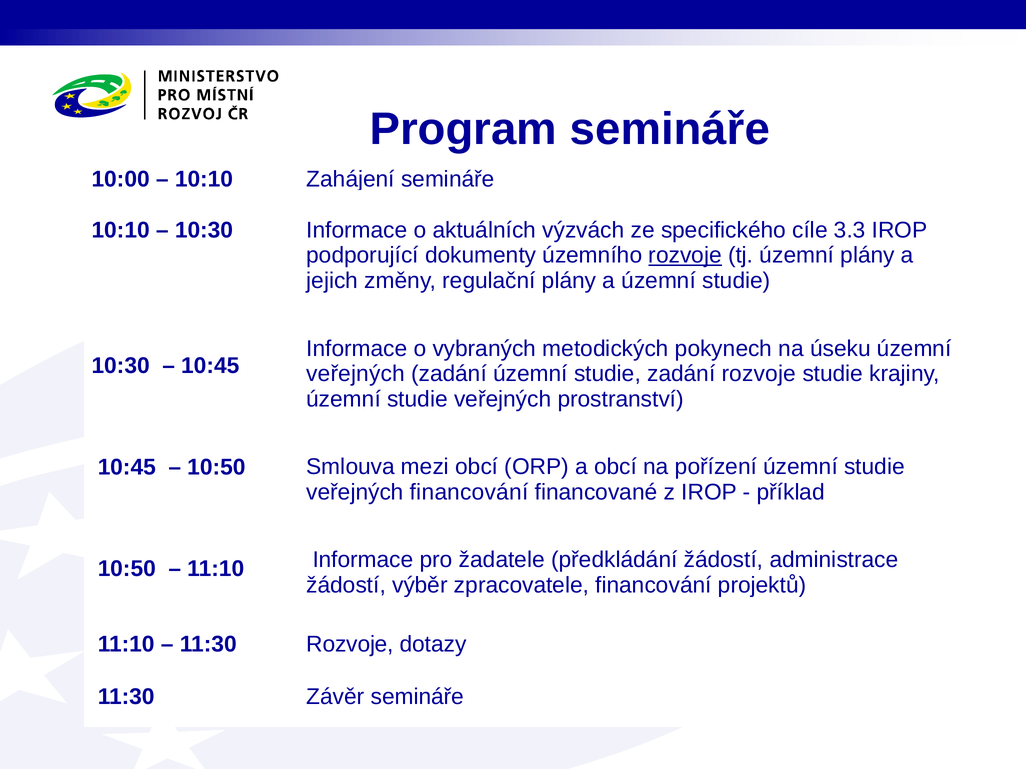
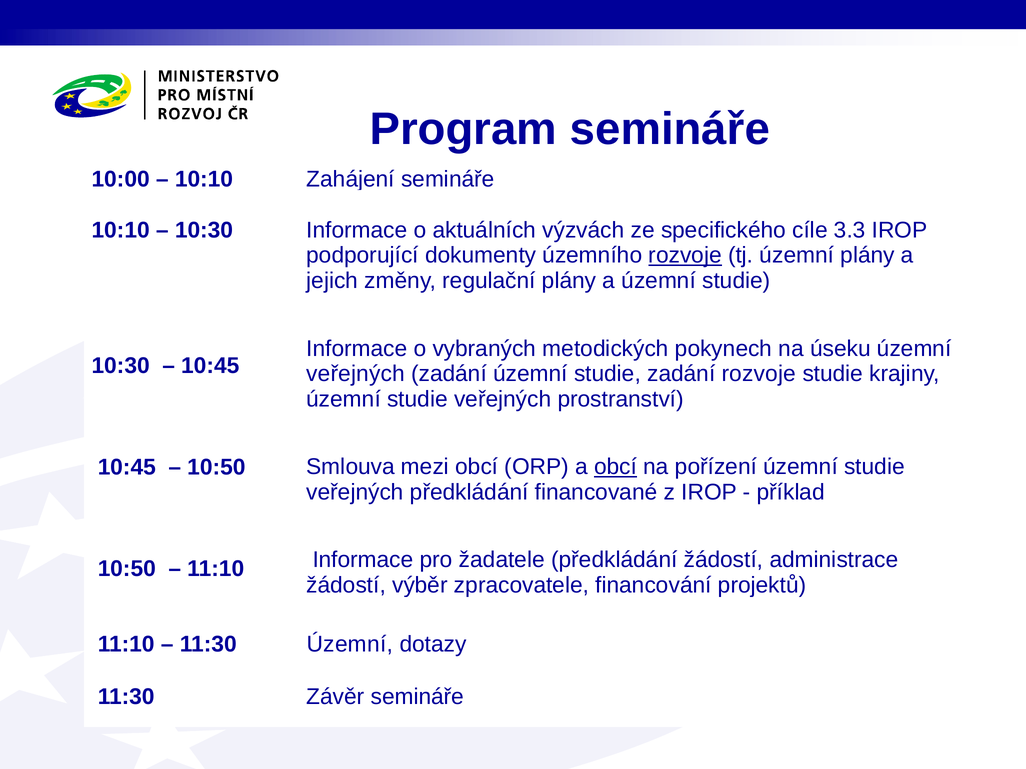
obcí at (616, 467) underline: none -> present
veřejných financování: financování -> předkládání
11:30 Rozvoje: Rozvoje -> Územní
